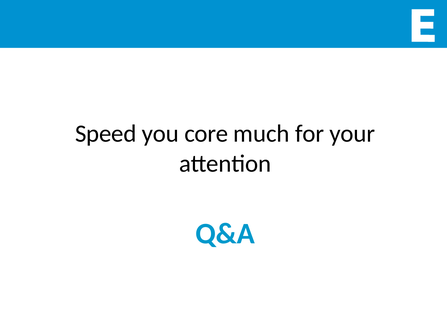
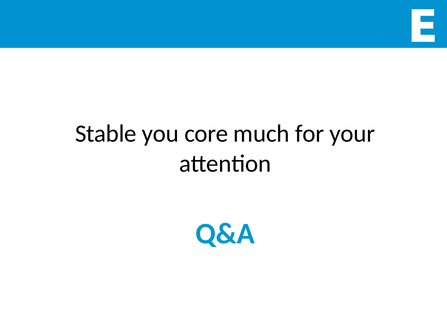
Speed: Speed -> Stable
